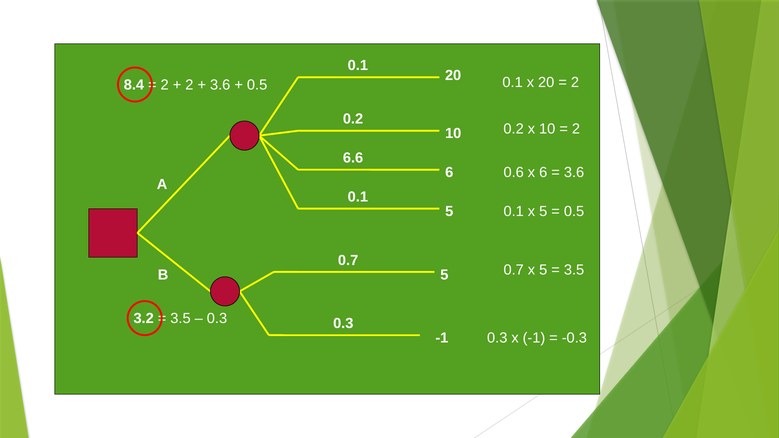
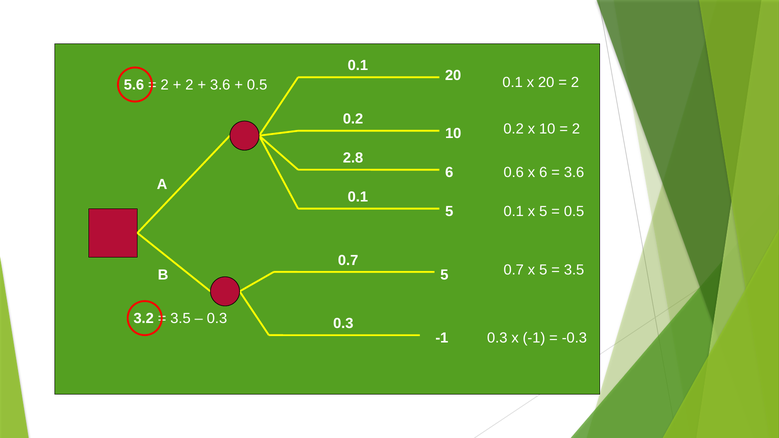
8.4: 8.4 -> 5.6
6.6: 6.6 -> 2.8
